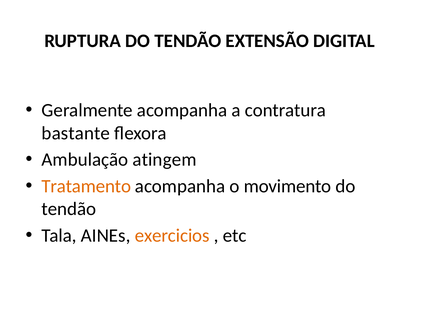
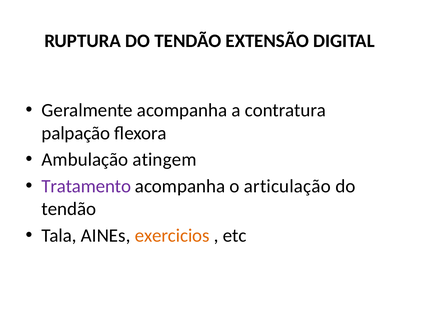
bastante: bastante -> palpação
Tratamento colour: orange -> purple
movimento: movimento -> articulação
